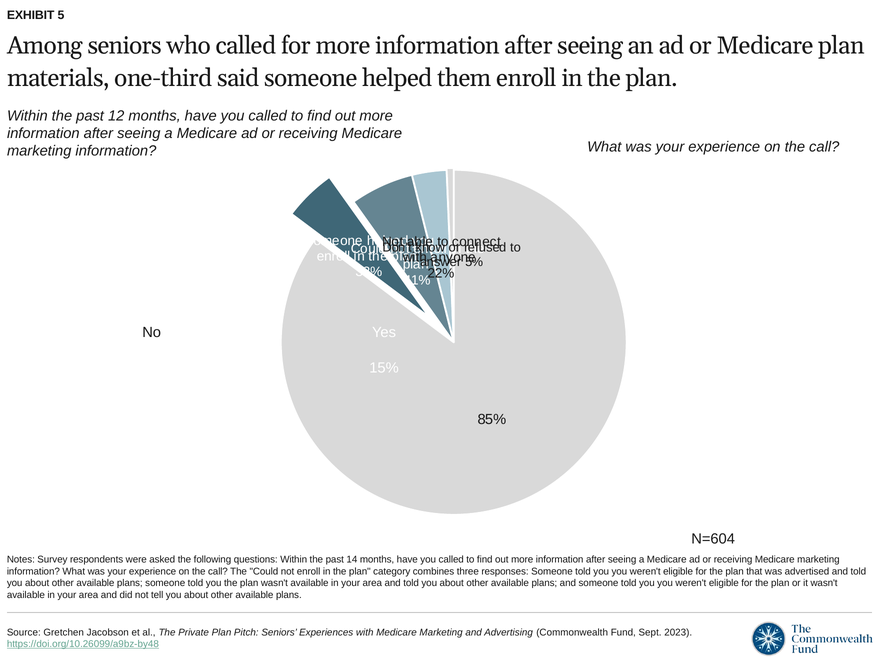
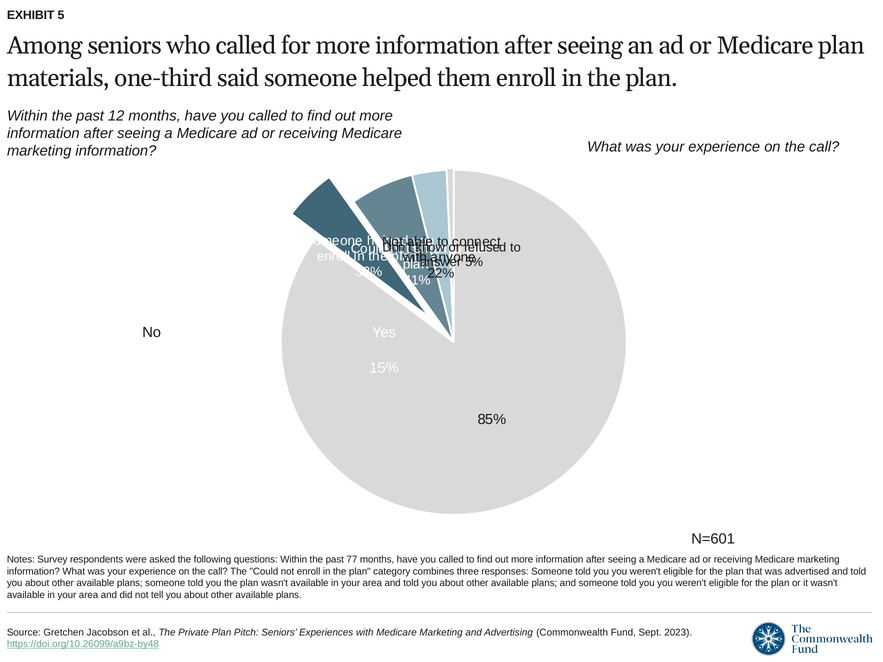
N=604: N=604 -> N=601
14: 14 -> 77
